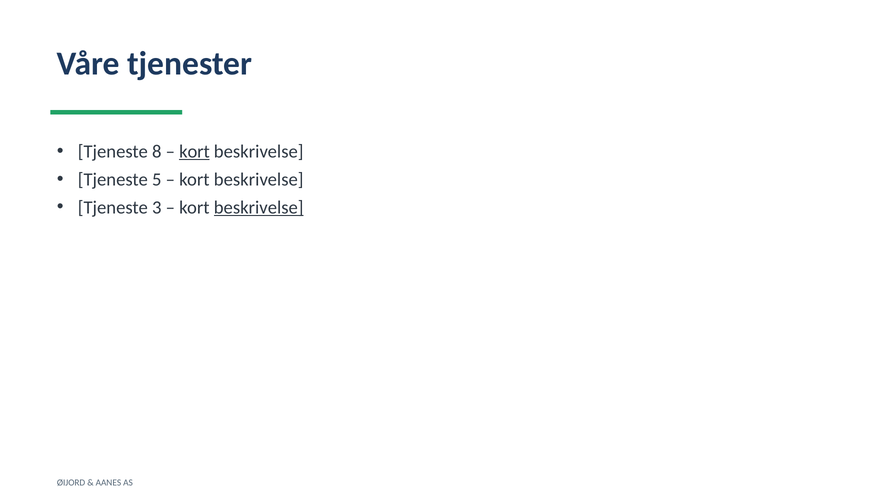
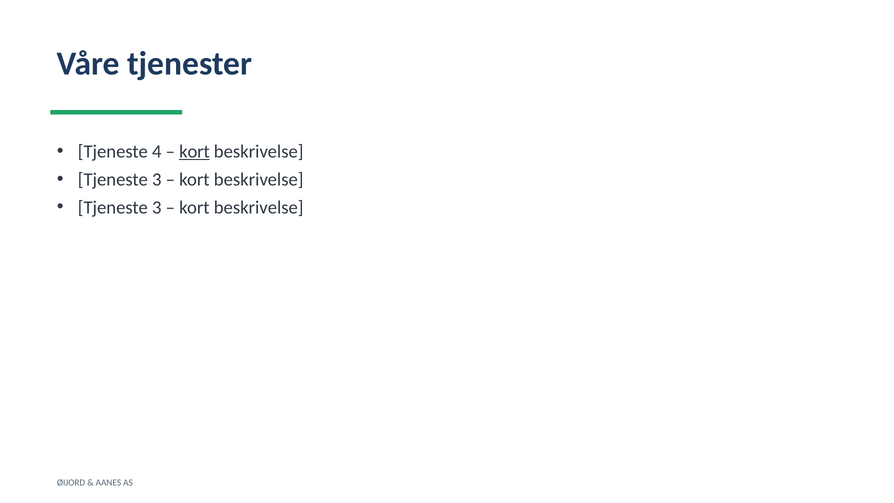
8: 8 -> 4
5 at (157, 179): 5 -> 3
beskrivelse at (259, 207) underline: present -> none
